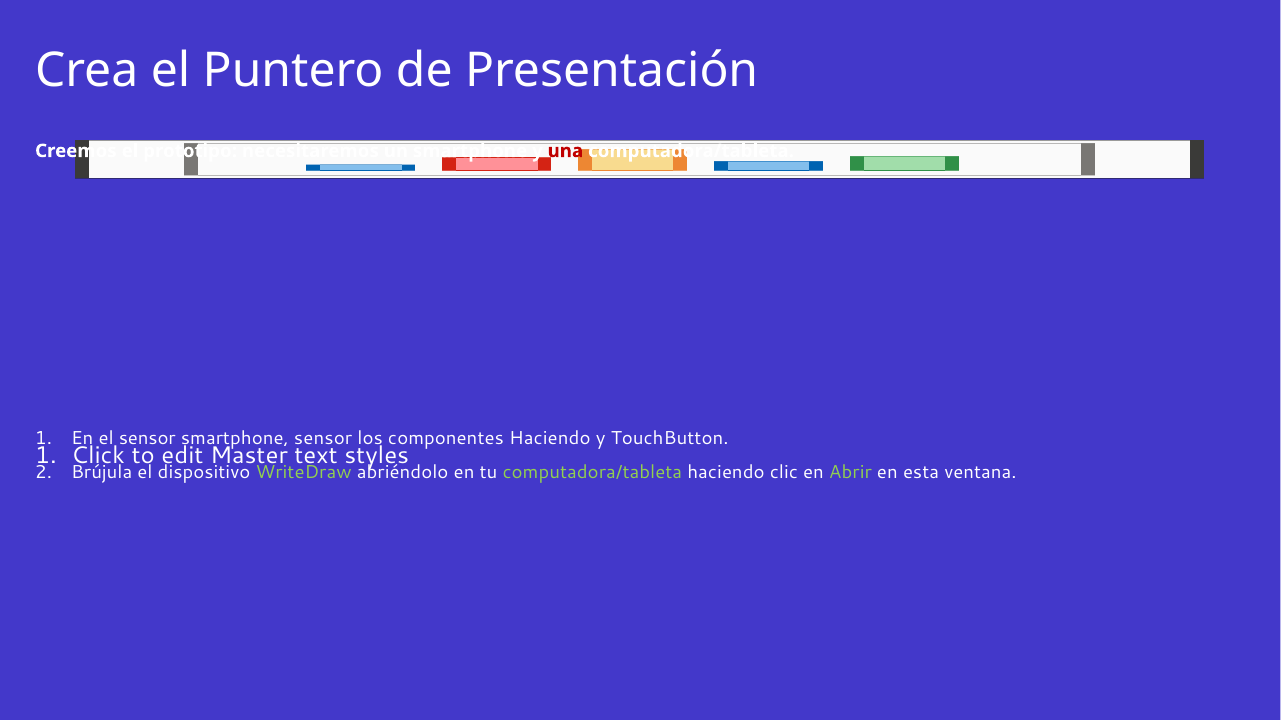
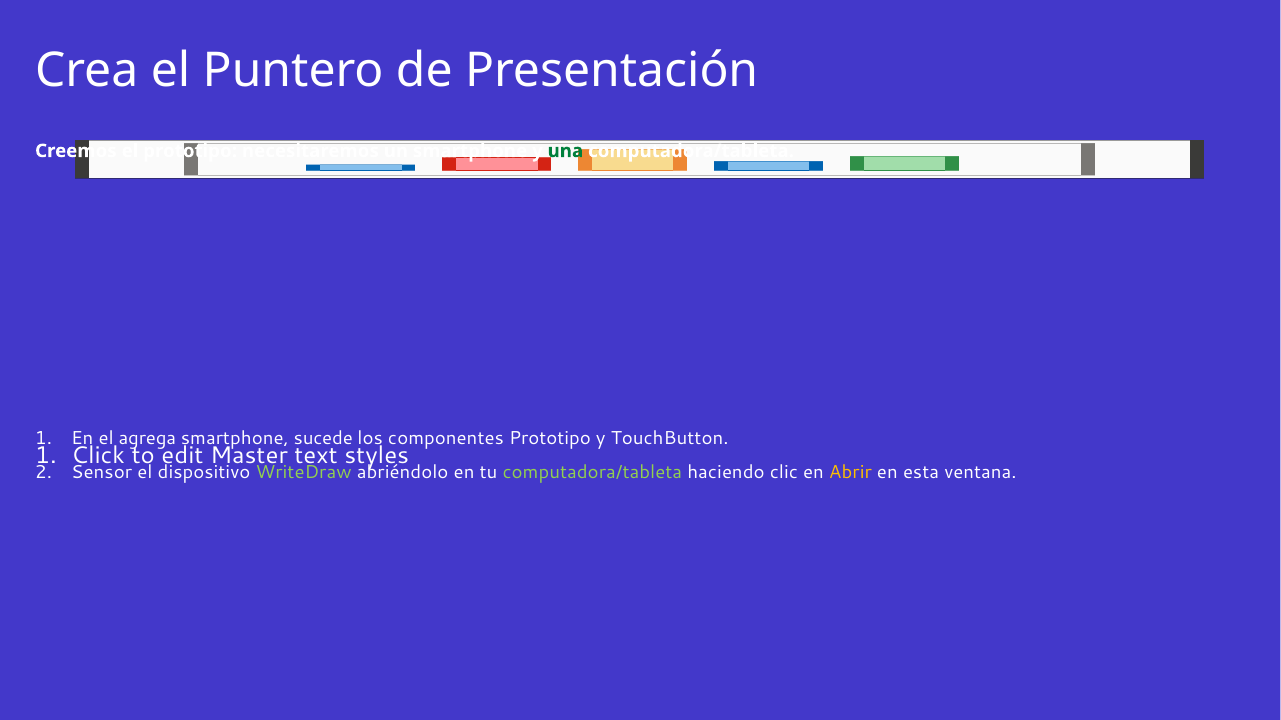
una colour: red -> green
el sensor: sensor -> agrega
smartphone sensor: sensor -> sucede
componentes Haciendo: Haciendo -> Prototipo
Brújula: Brújula -> Sensor
Abrir colour: light green -> yellow
